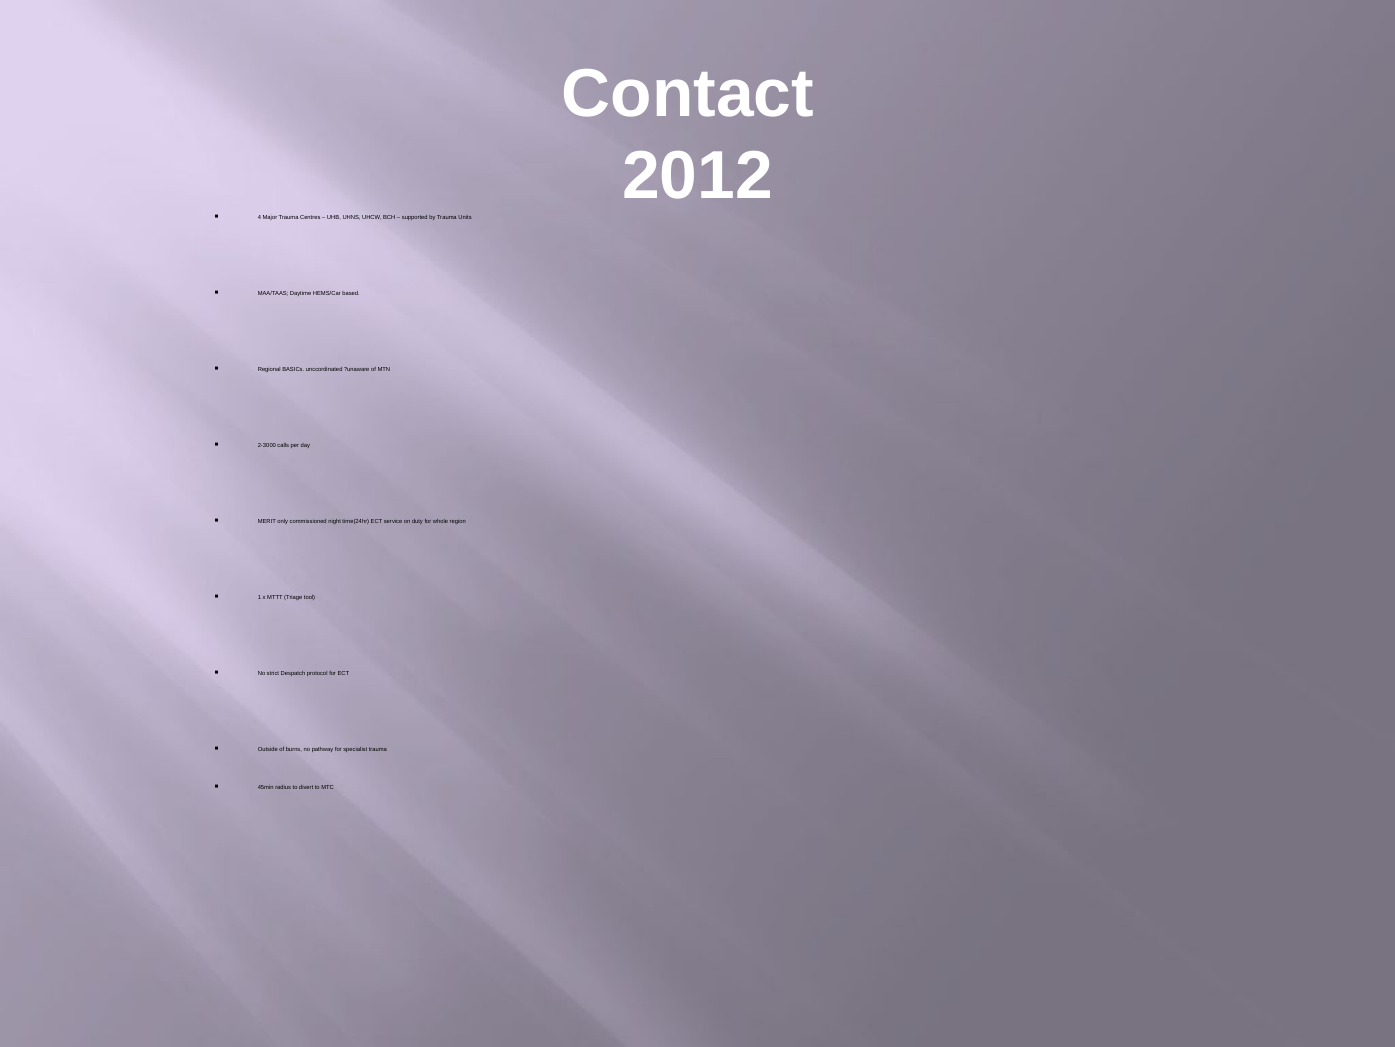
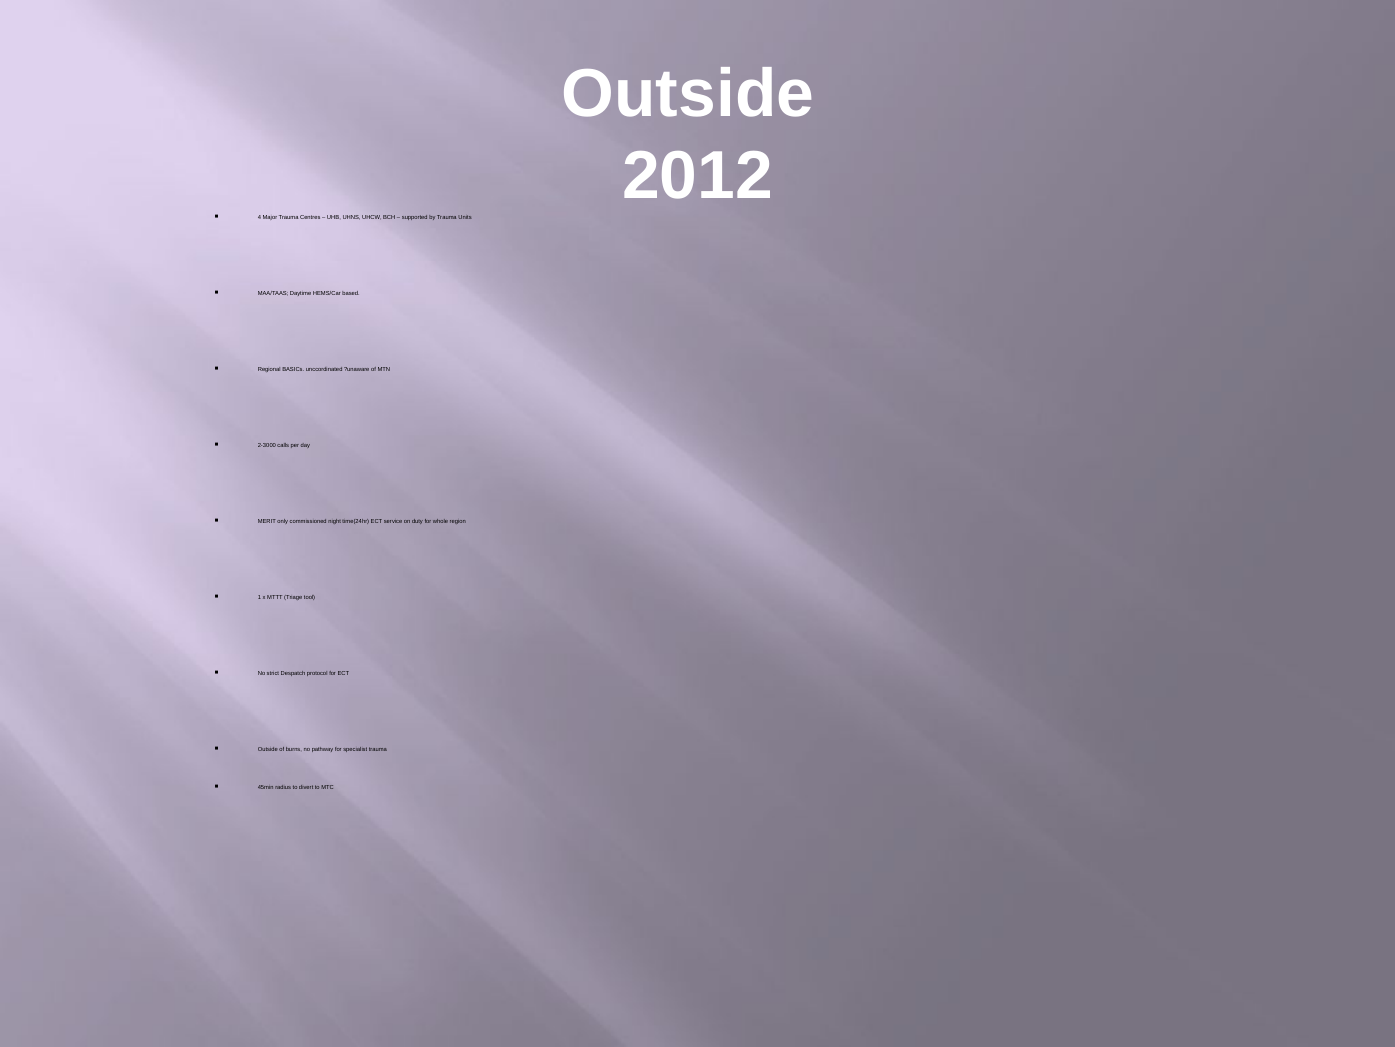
Contact at (688, 94): Contact -> Outside
